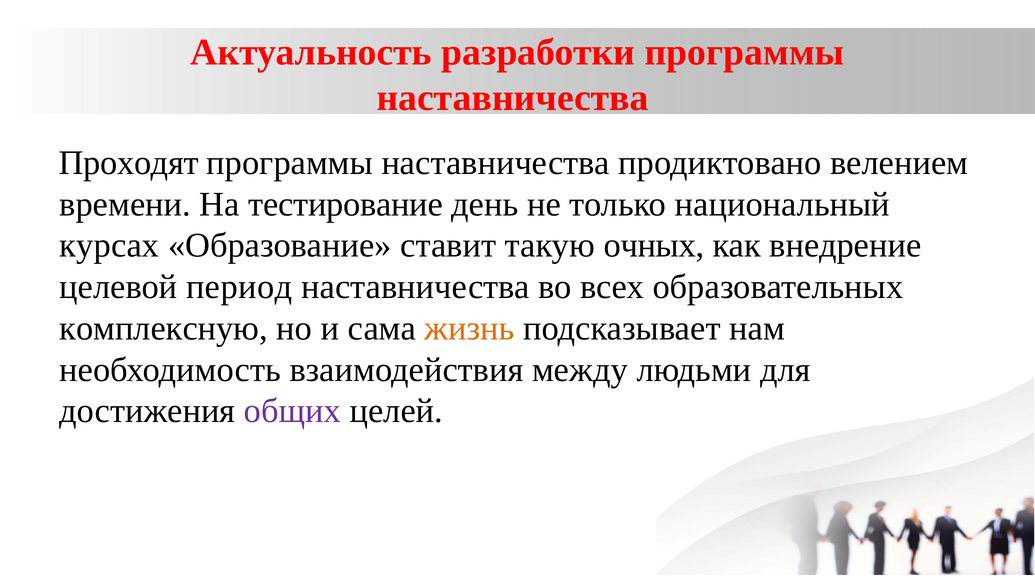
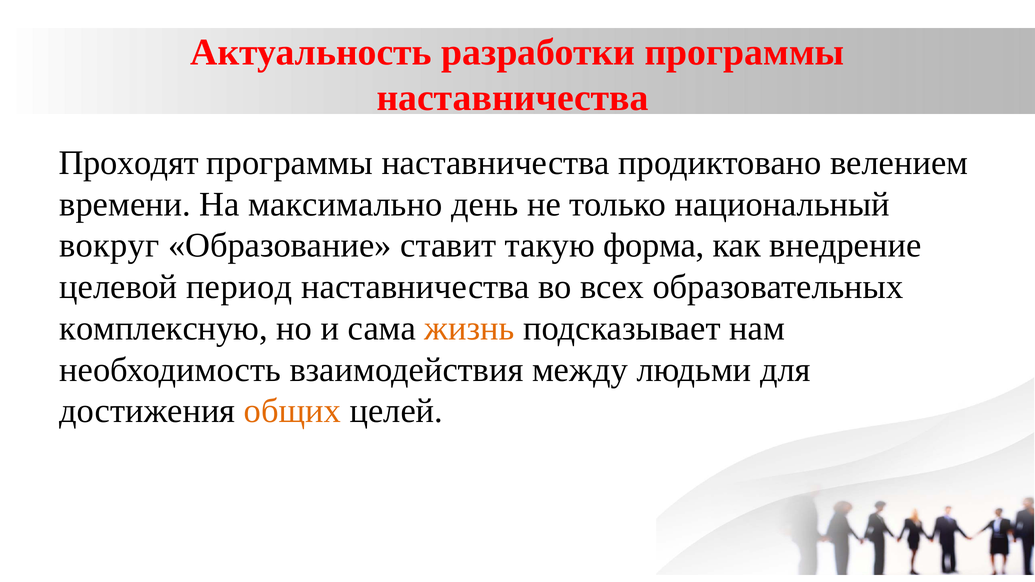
тестирование: тестирование -> максимально
курсах: курсах -> вокруг
очных: очных -> форма
общих colour: purple -> orange
